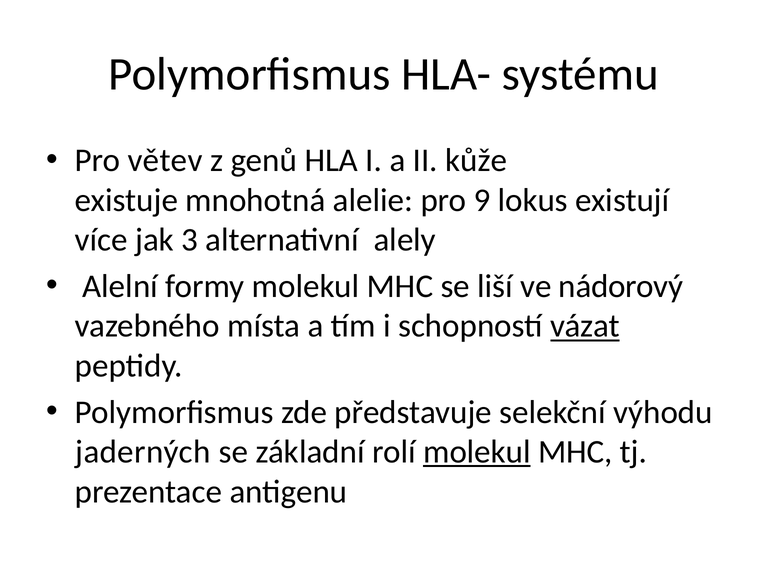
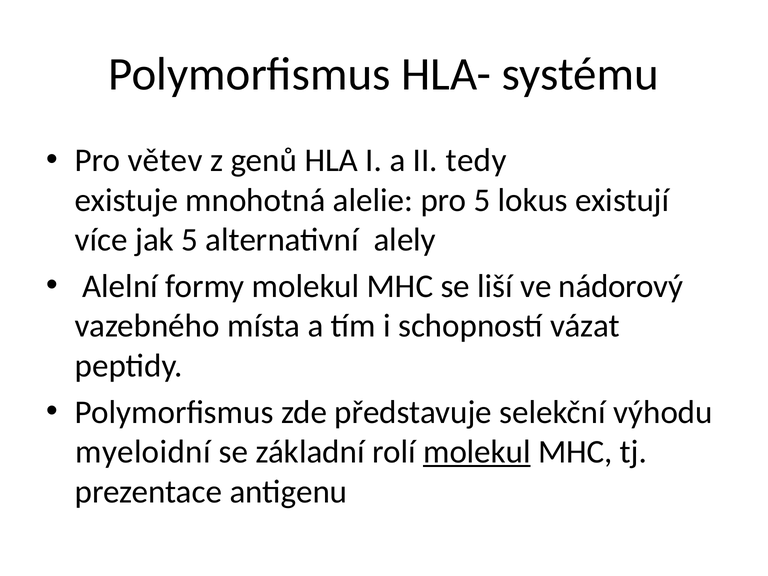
kůže: kůže -> tedy
pro 9: 9 -> 5
jak 3: 3 -> 5
vázat underline: present -> none
jaderných: jaderných -> myeloidní
